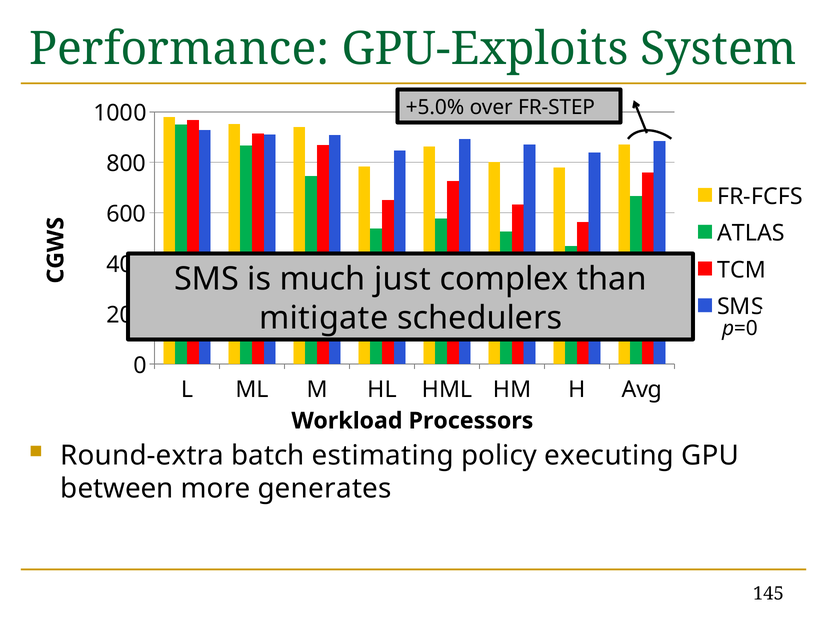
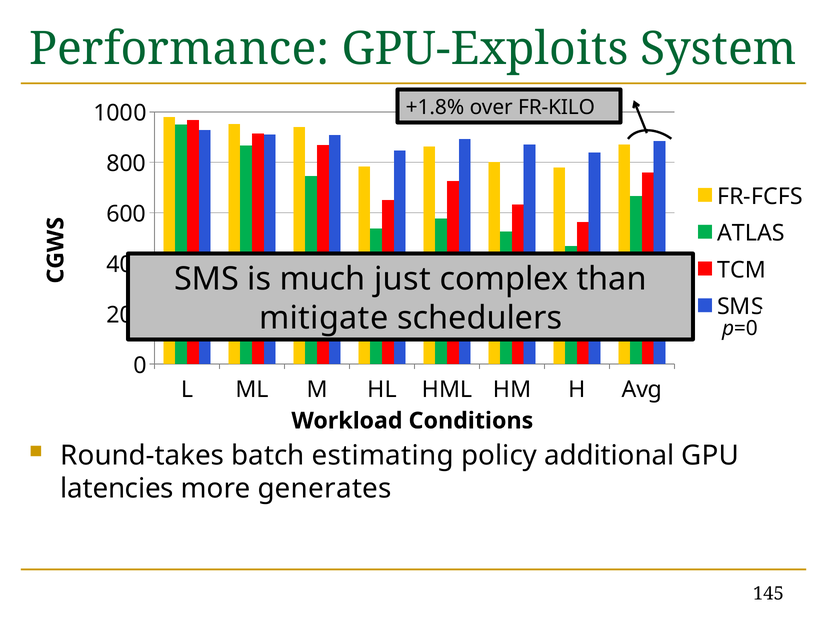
+5.0%: +5.0% -> +1.8%
FR-STEP: FR-STEP -> FR-KILO
Processors: Processors -> Conditions
Round-extra: Round-extra -> Round-takes
executing: executing -> additional
between: between -> latencies
